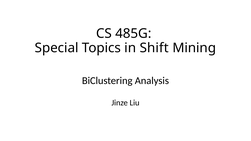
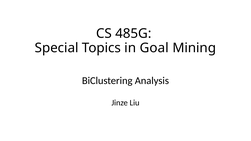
Shift: Shift -> Goal
